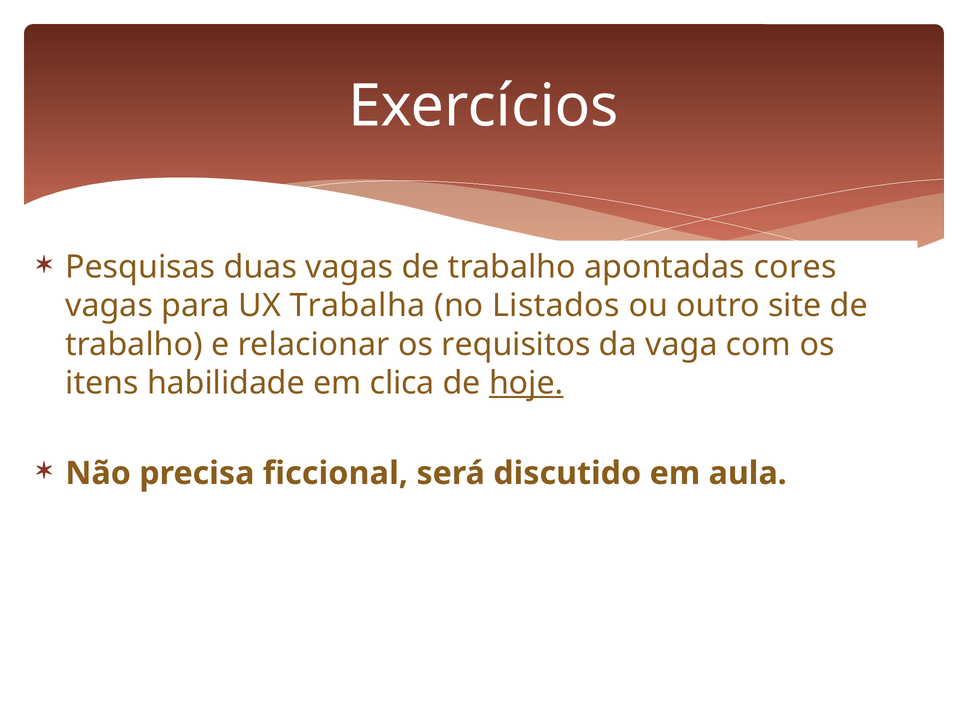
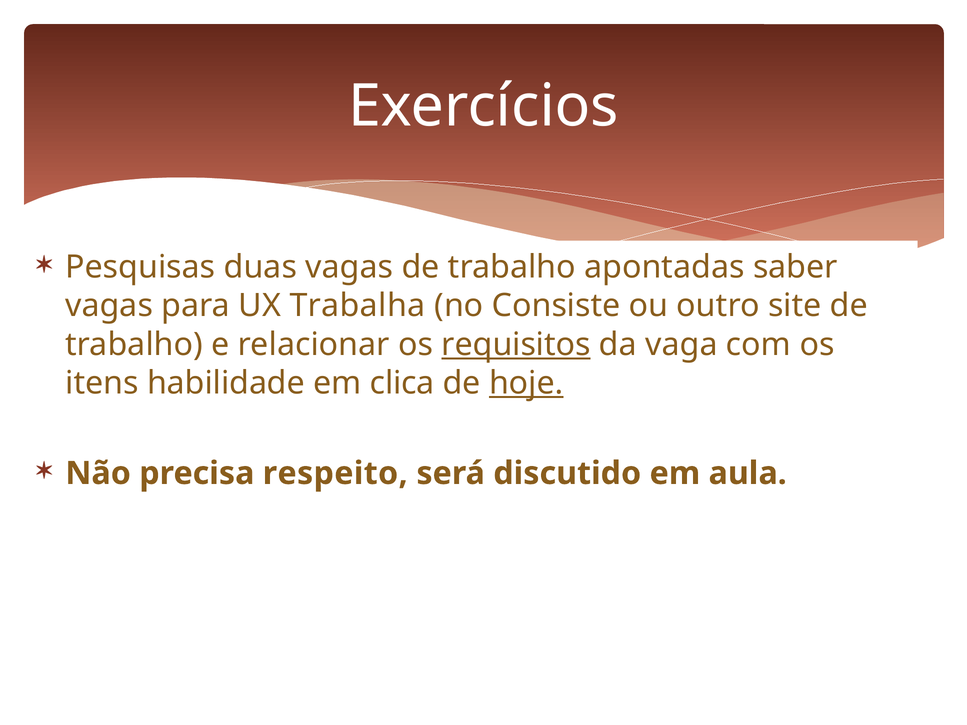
cores: cores -> saber
Listados: Listados -> Consiste
requisitos underline: none -> present
ficcional: ficcional -> respeito
